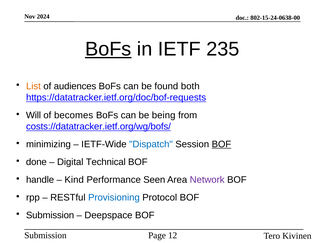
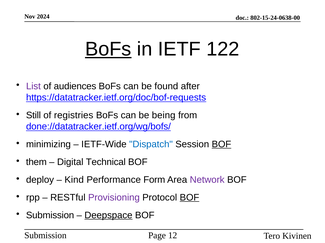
235: 235 -> 122
List colour: orange -> purple
both: both -> after
Will: Will -> Still
becomes: becomes -> registries
costs://datatracker.ietf.org/wg/bofs/: costs://datatracker.ietf.org/wg/bofs/ -> done://datatracker.ietf.org/wg/bofs/
done: done -> them
handle: handle -> deploy
Seen: Seen -> Form
Provisioning colour: blue -> purple
BOF at (189, 198) underline: none -> present
Deepspace underline: none -> present
